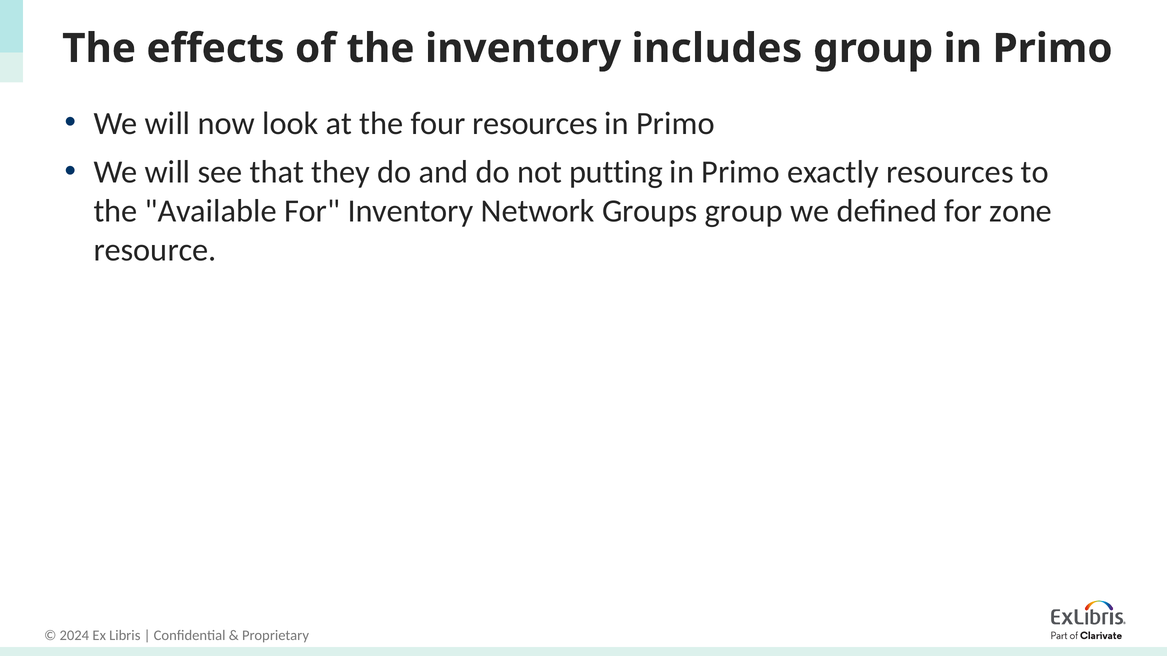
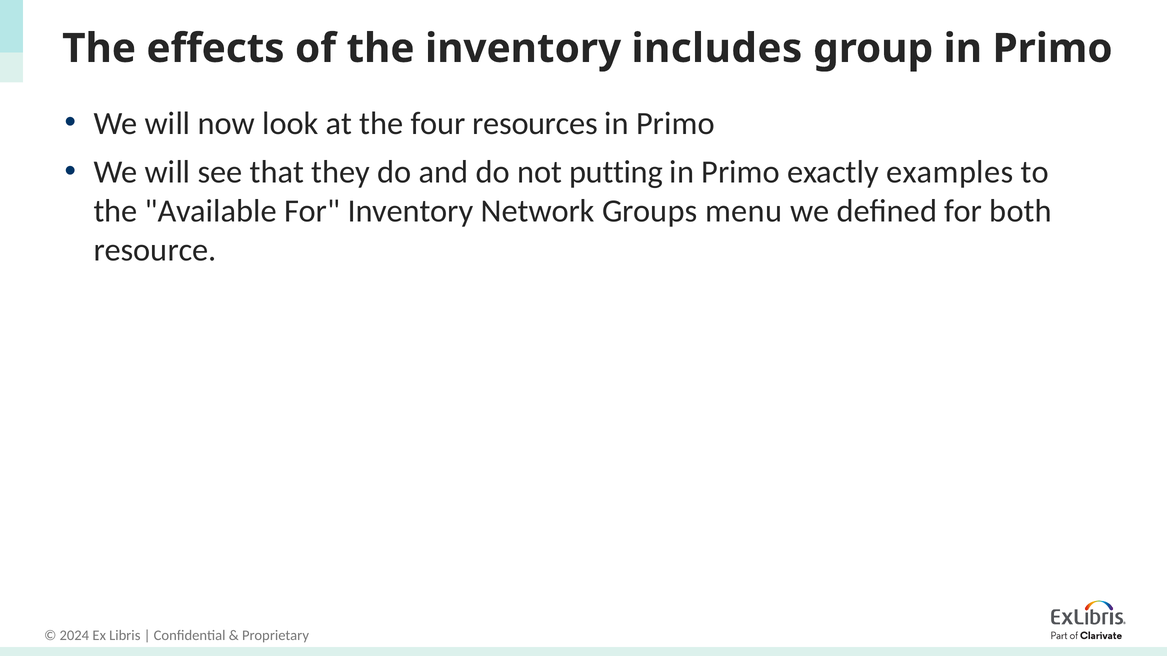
exactly resources: resources -> examples
Groups group: group -> menu
zone: zone -> both
